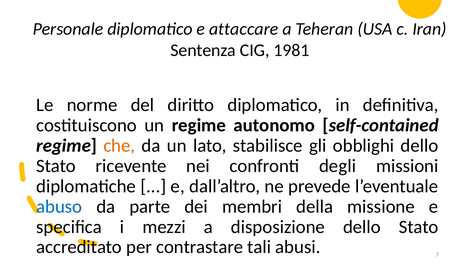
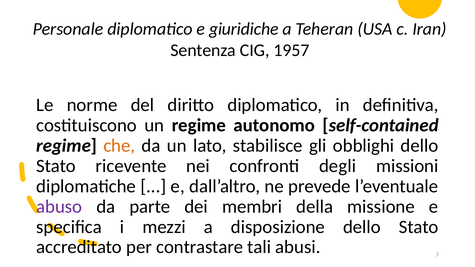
attaccare: attaccare -> giuridiche
1981: 1981 -> 1957
abuso colour: blue -> purple
